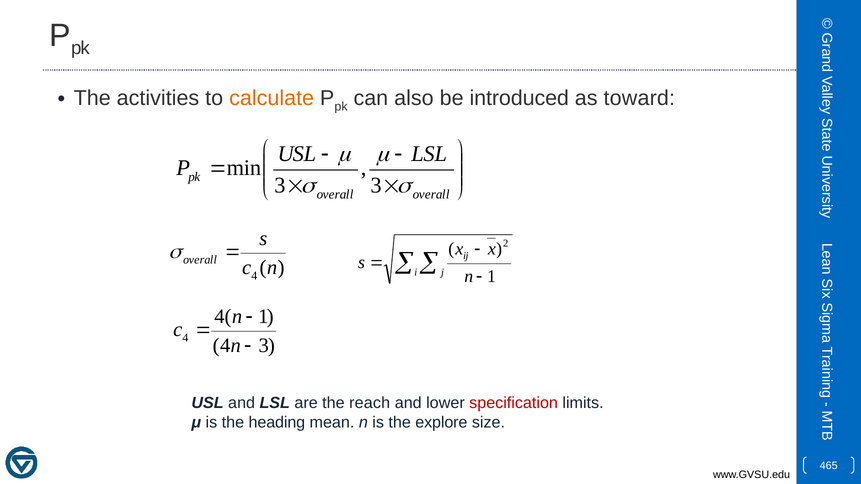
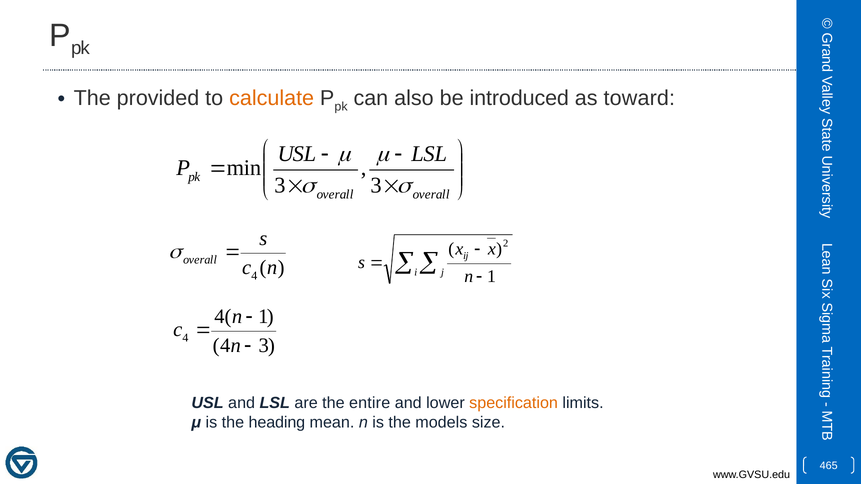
activities: activities -> provided
reach: reach -> entire
specification colour: red -> orange
explore: explore -> models
